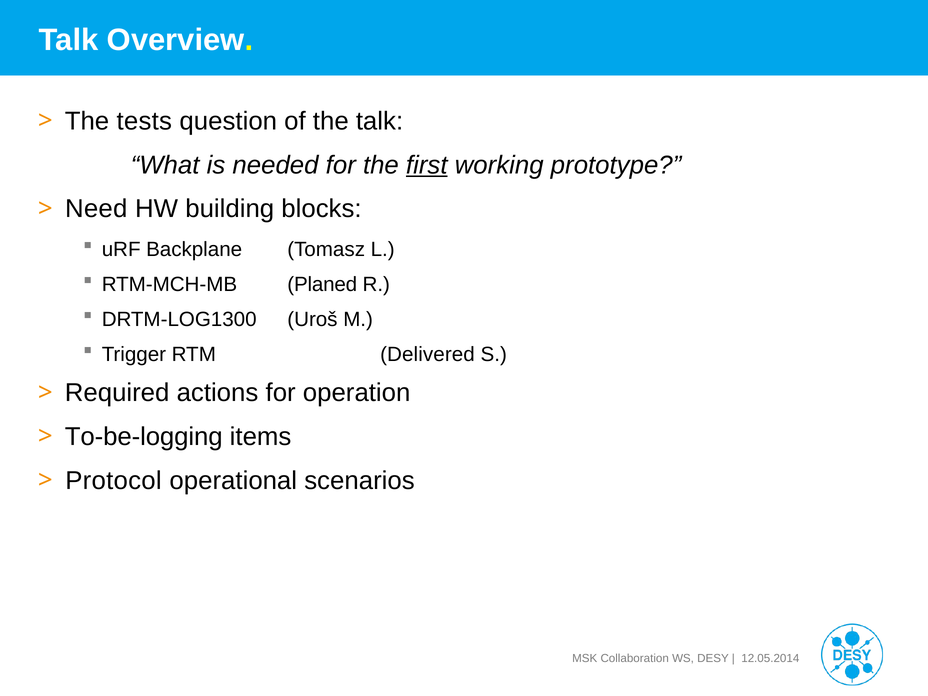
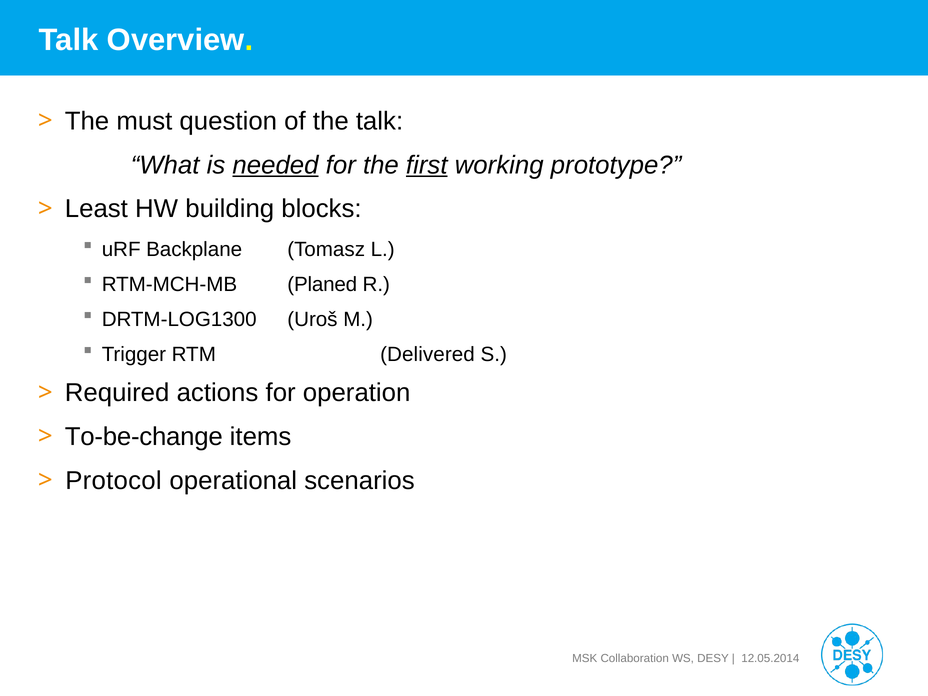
tests: tests -> must
needed underline: none -> present
Need: Need -> Least
To-be-logging: To-be-logging -> To-be-change
